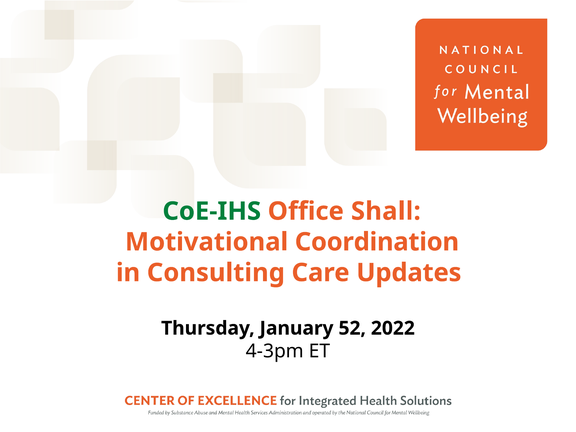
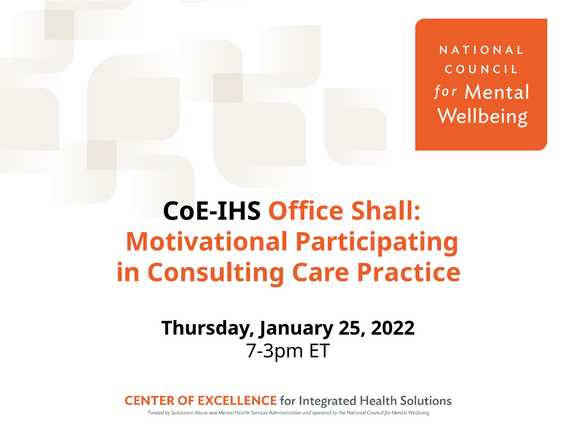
CoE-IHS colour: green -> black
Coordination: Coordination -> Participating
Updates: Updates -> Practice
52: 52 -> 25
4-3pm: 4-3pm -> 7-3pm
